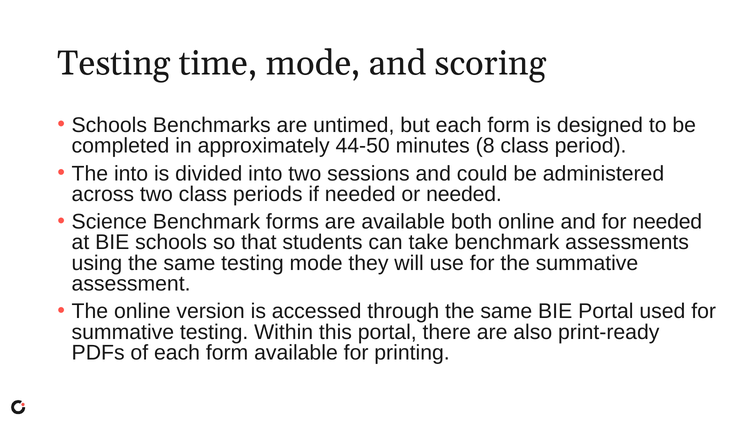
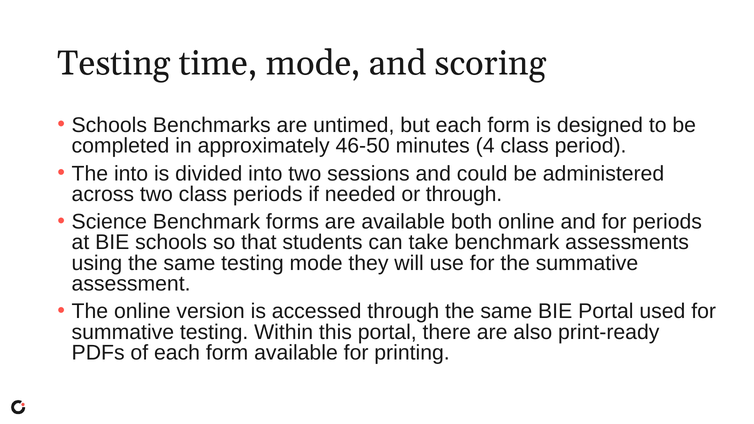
44-50: 44-50 -> 46-50
8: 8 -> 4
or needed: needed -> through
for needed: needed -> periods
